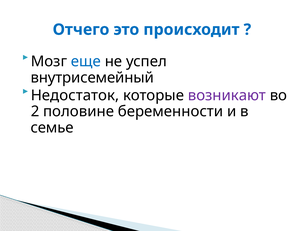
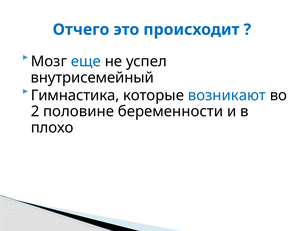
Недостаток: Недостаток -> Гимнастика
возникают colour: purple -> blue
семье: семье -> плохо
